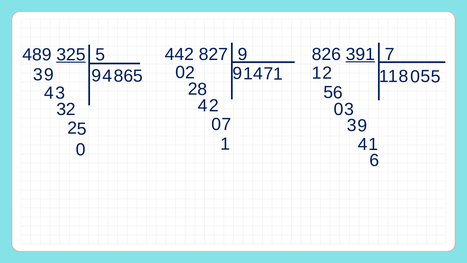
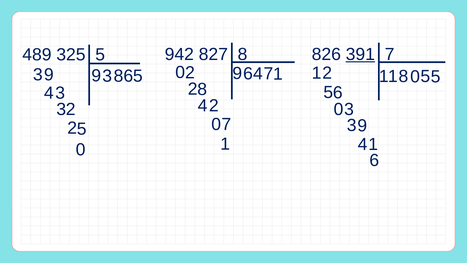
325 underline: present -> none
442: 442 -> 942
827 9: 9 -> 8
1 at (248, 74): 1 -> 6
4 at (107, 76): 4 -> 3
